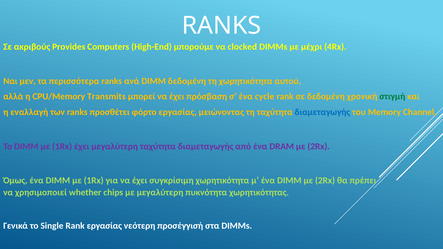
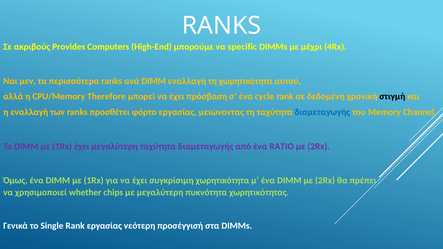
clocked: clocked -> specific
DIMM δεδομένη: δεδομένη -> εναλλαγή
Transmits: Transmits -> Therefore
στιγμή colour: green -> black
DRAM: DRAM -> RATIO
